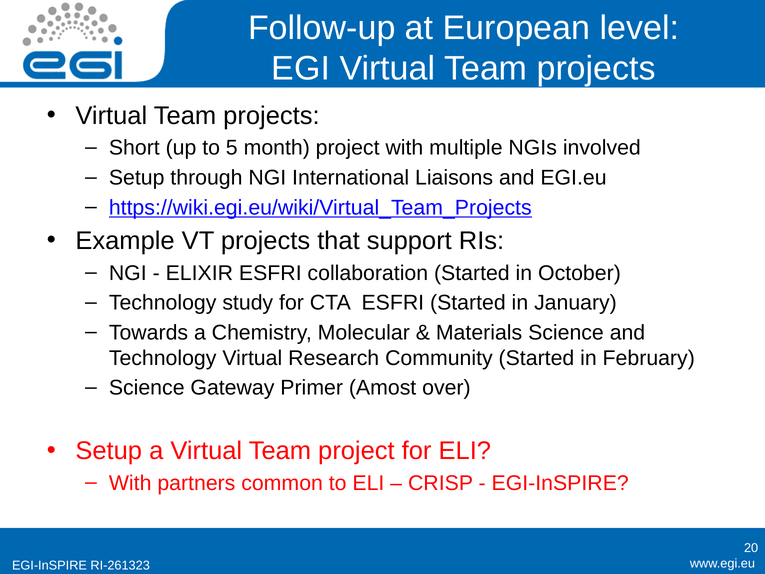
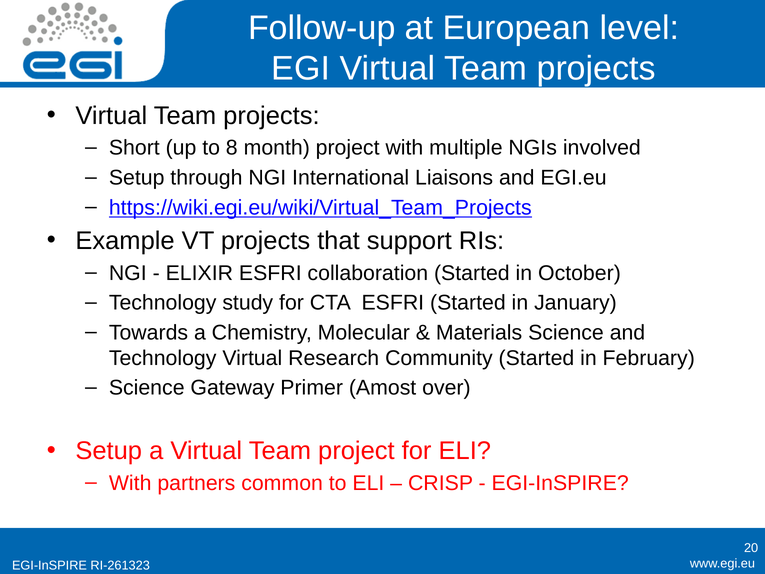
5: 5 -> 8
